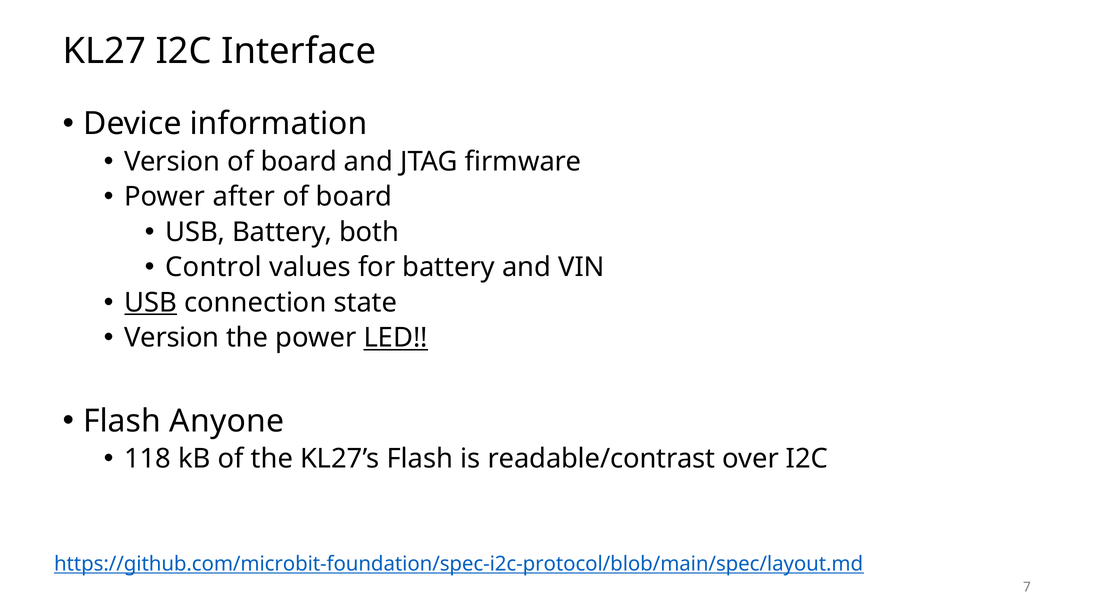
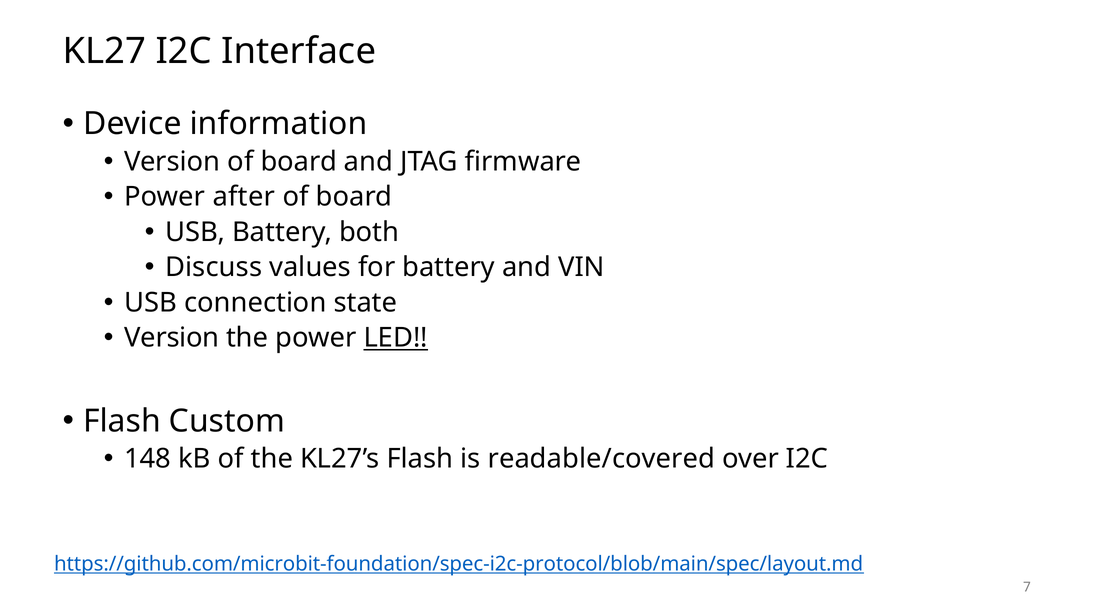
Control: Control -> Discuss
USB at (151, 302) underline: present -> none
Anyone: Anyone -> Custom
118: 118 -> 148
readable/contrast: readable/contrast -> readable/covered
